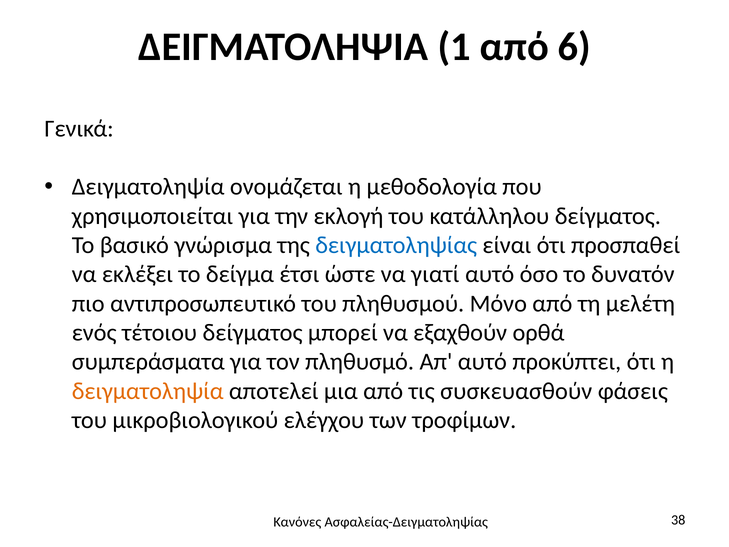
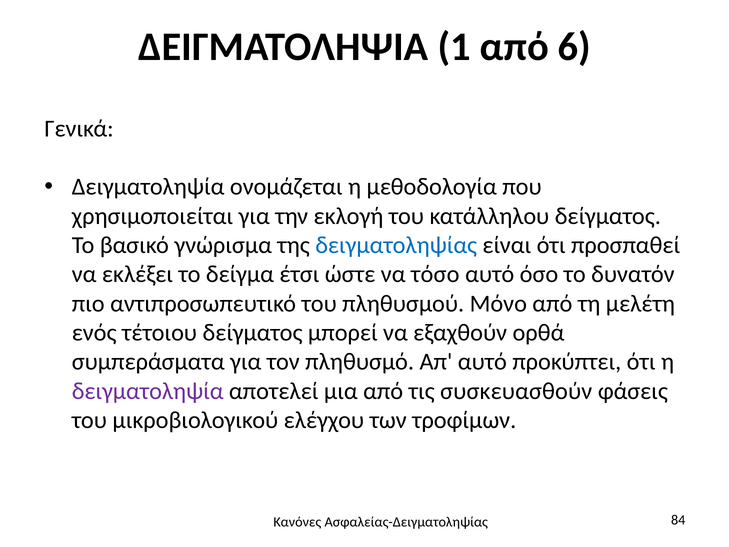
γιατί: γιατί -> τόσο
δειγματοληψία at (148, 391) colour: orange -> purple
38: 38 -> 84
